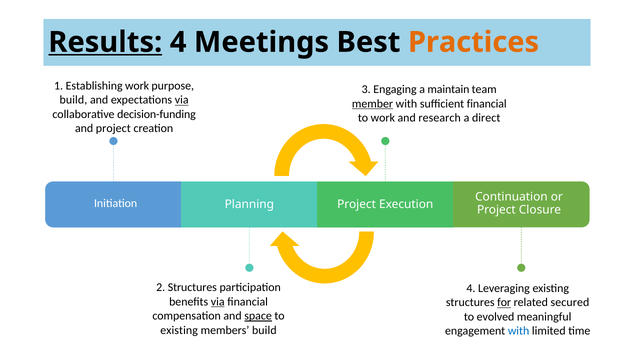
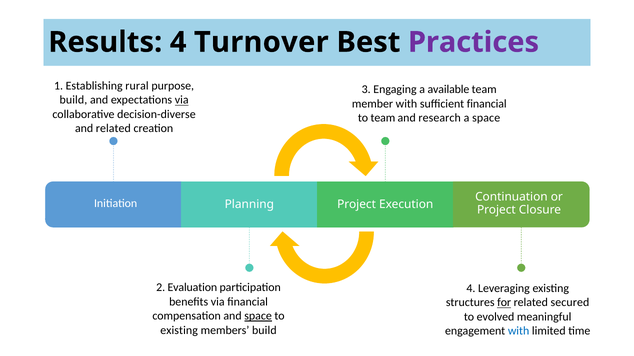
Results underline: present -> none
Meetings: Meetings -> Turnover
Practices colour: orange -> purple
Establishing work: work -> rural
maintain: maintain -> available
member underline: present -> none
decision-funding: decision-funding -> decision-diverse
to work: work -> team
a direct: direct -> space
and project: project -> related
2 Structures: Structures -> Evaluation
via at (218, 302) underline: present -> none
